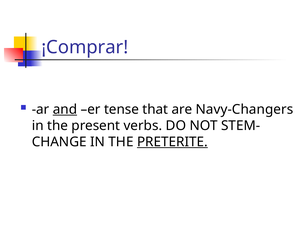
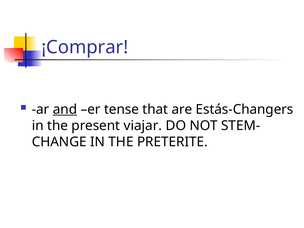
Navy-Changers: Navy-Changers -> Estás-Changers
verbs: verbs -> viajar
PRETERITE underline: present -> none
